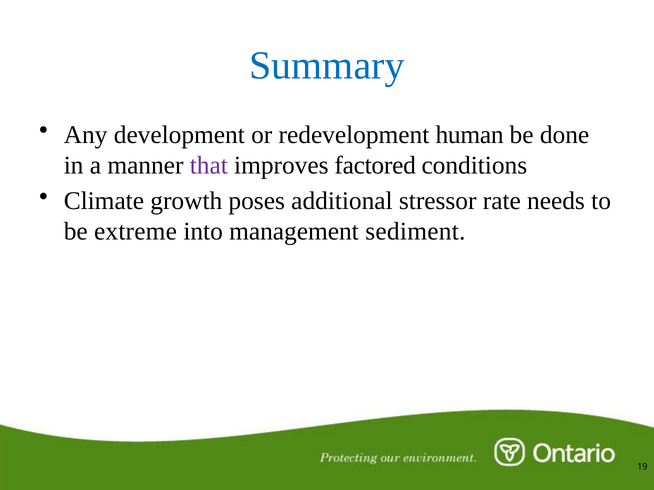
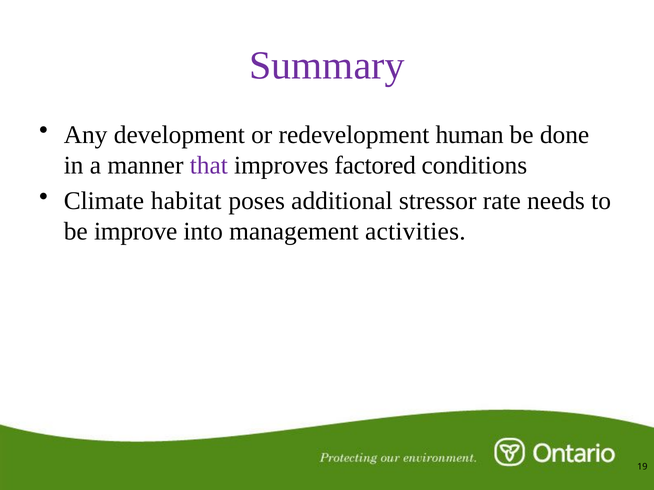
Summary colour: blue -> purple
growth: growth -> habitat
extreme: extreme -> improve
sediment: sediment -> activities
